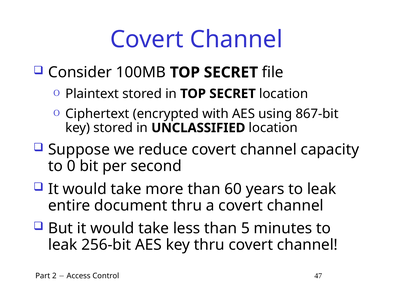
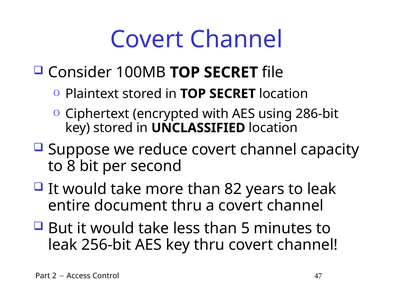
867-bit: 867-bit -> 286-bit
0: 0 -> 8
60: 60 -> 82
